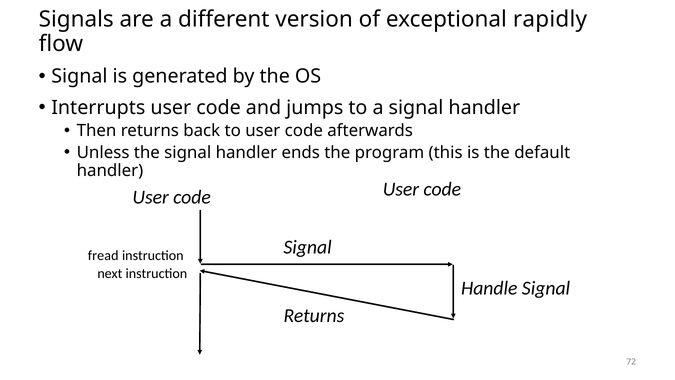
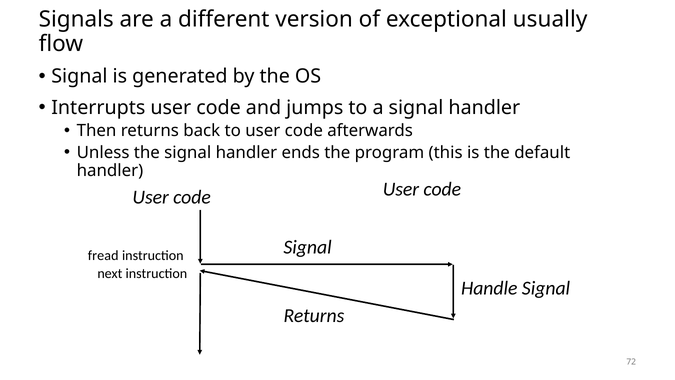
rapidly: rapidly -> usually
